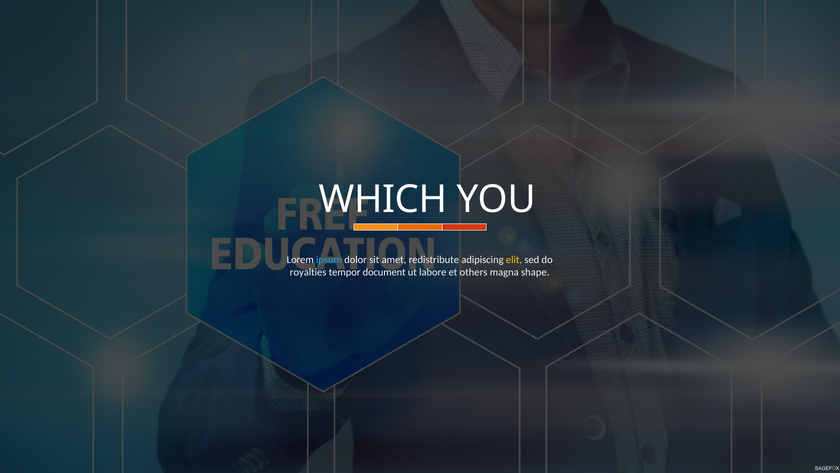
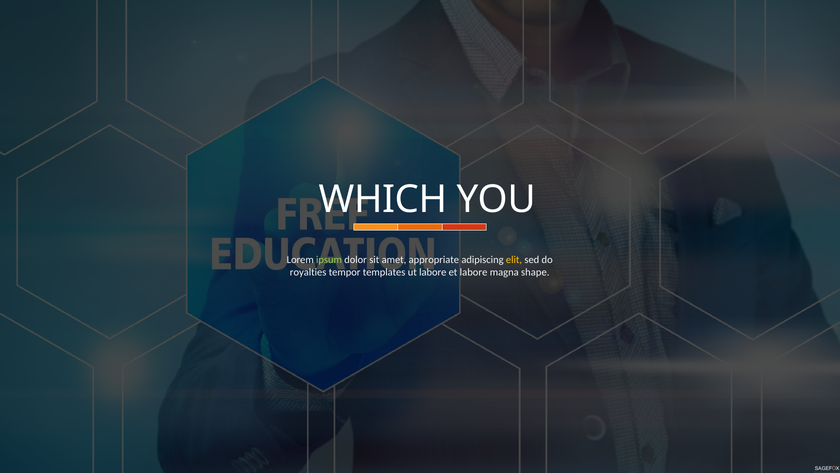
ipsum colour: light blue -> light green
redistribute: redistribute -> appropriate
document: document -> templates
et others: others -> labore
